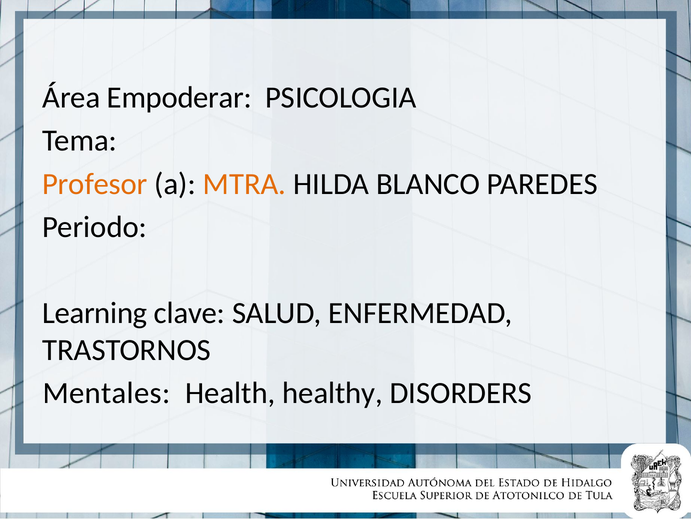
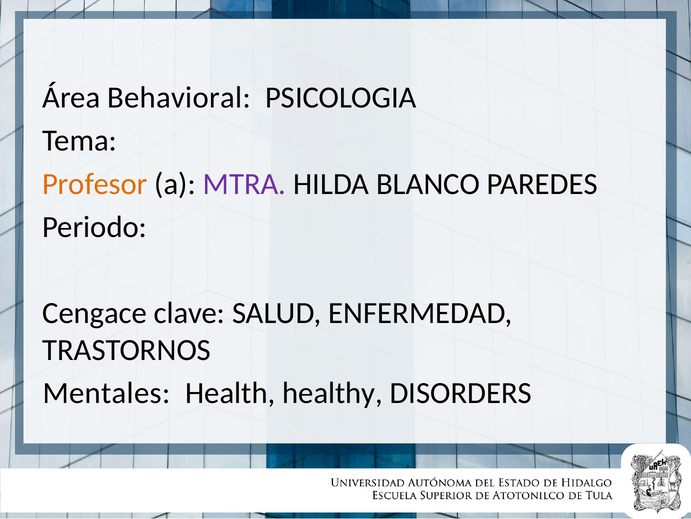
Empoderar: Empoderar -> Behavioral
MTRA colour: orange -> purple
Learning: Learning -> Cengace
